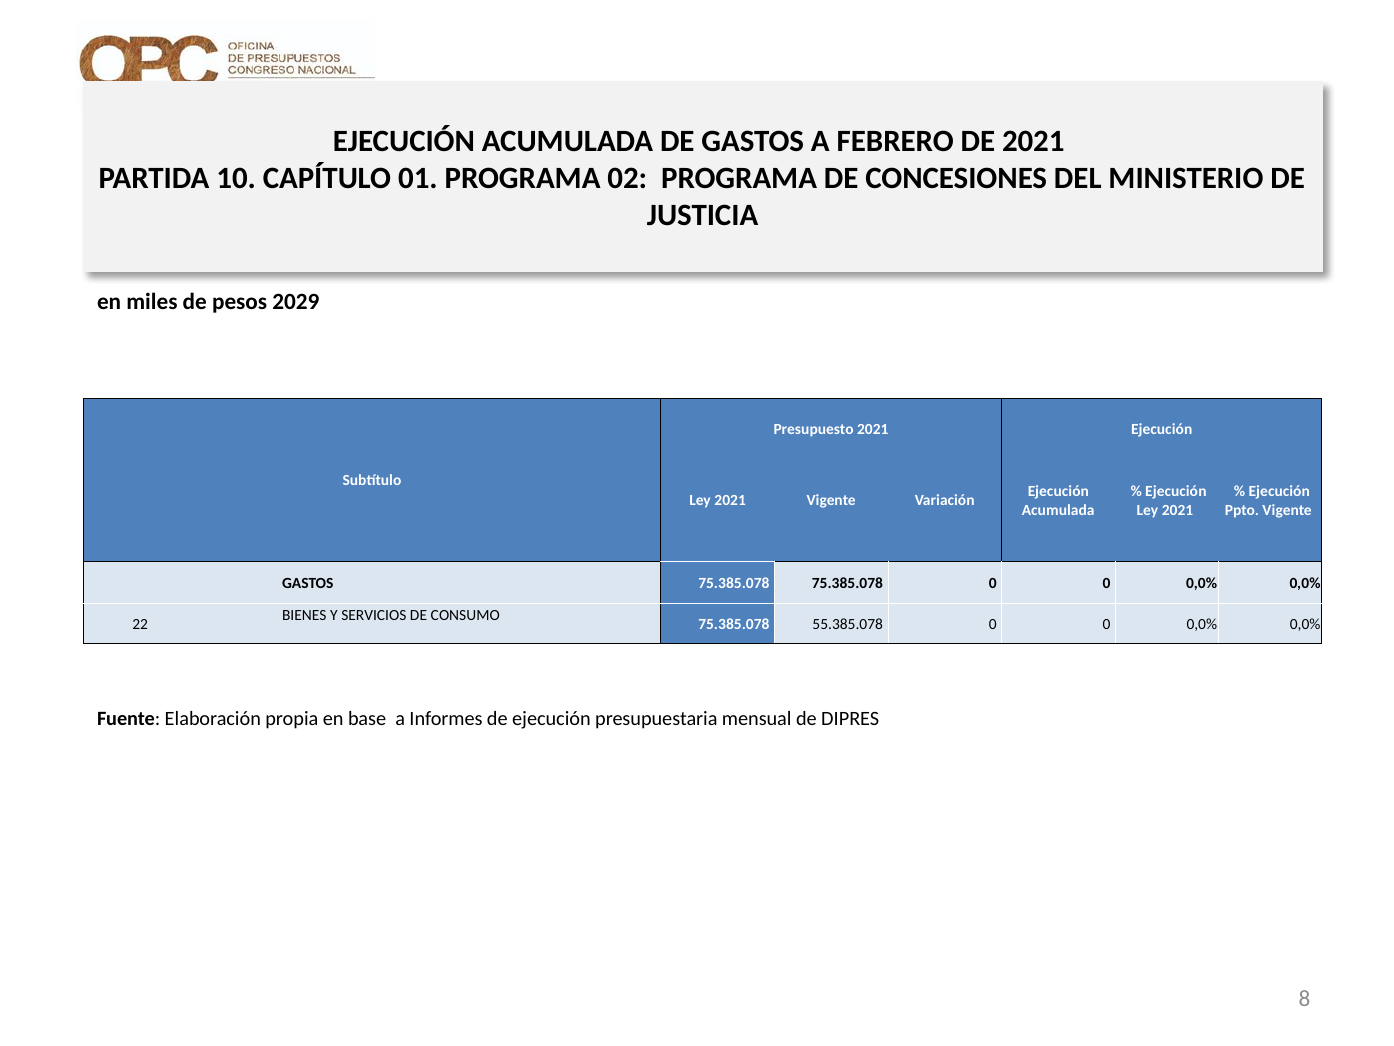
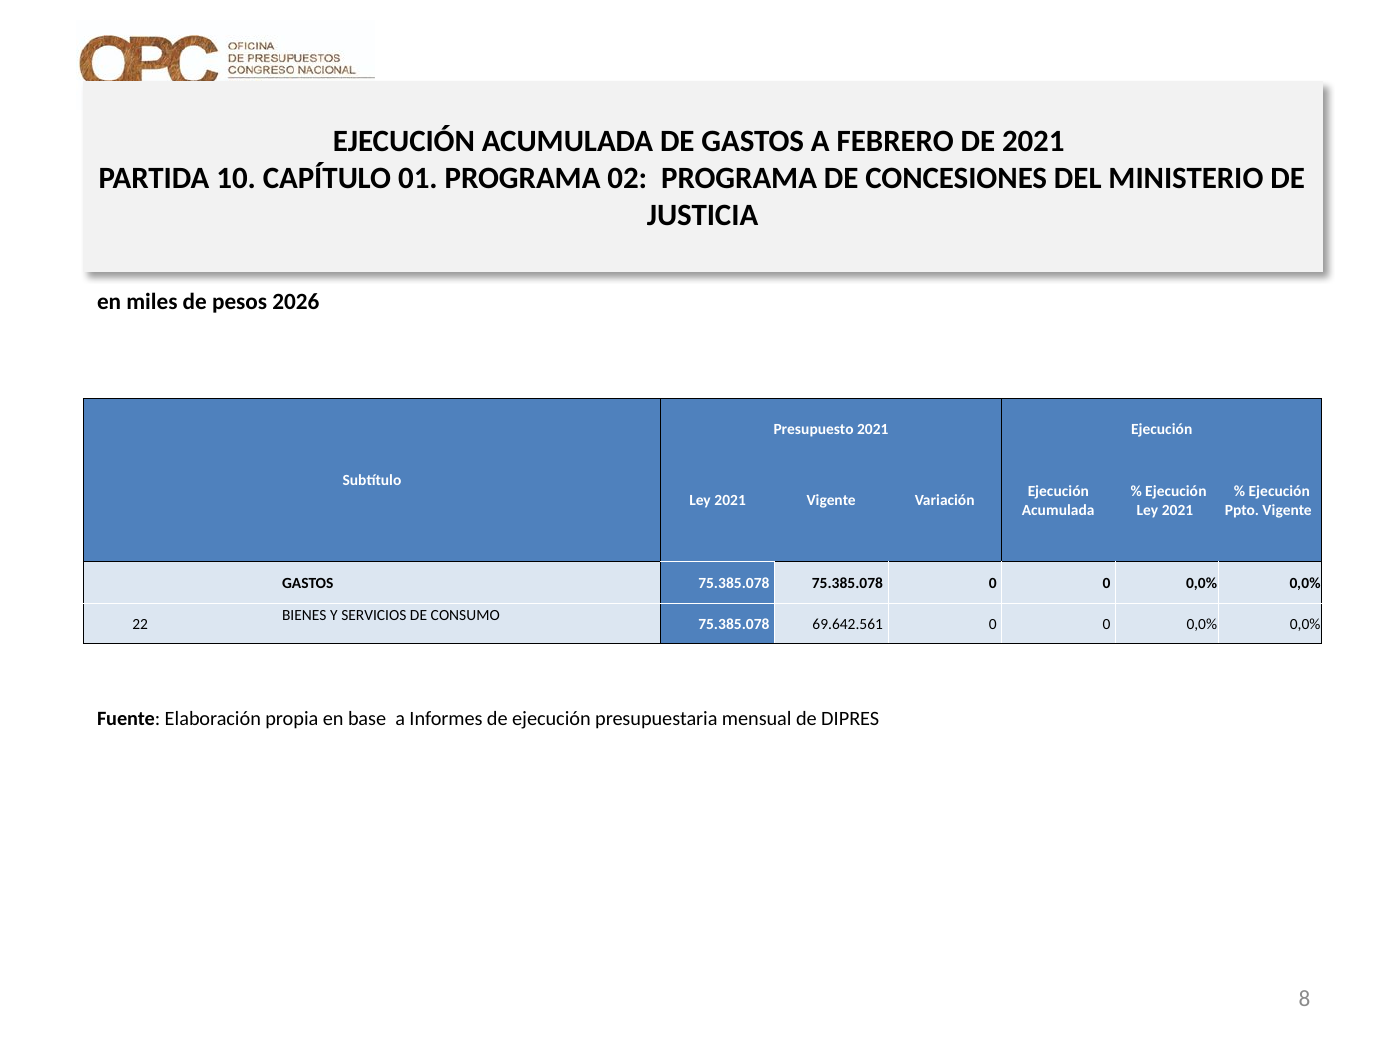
2029: 2029 -> 2026
55.385.078: 55.385.078 -> 69.642.561
